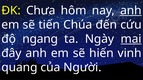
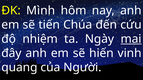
Chưa: Chưa -> Mình
anh at (131, 11) underline: present -> none
ngang: ngang -> nhiệm
